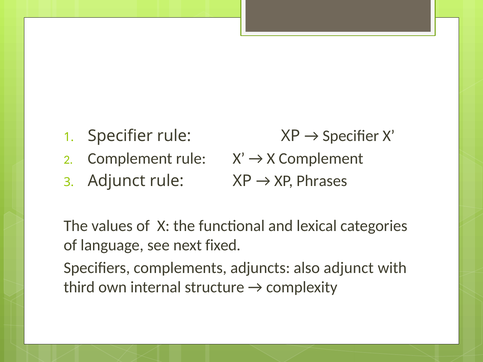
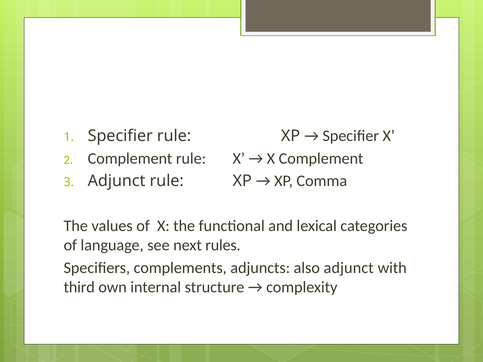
Phrases: Phrases -> Comma
fixed: fixed -> rules
